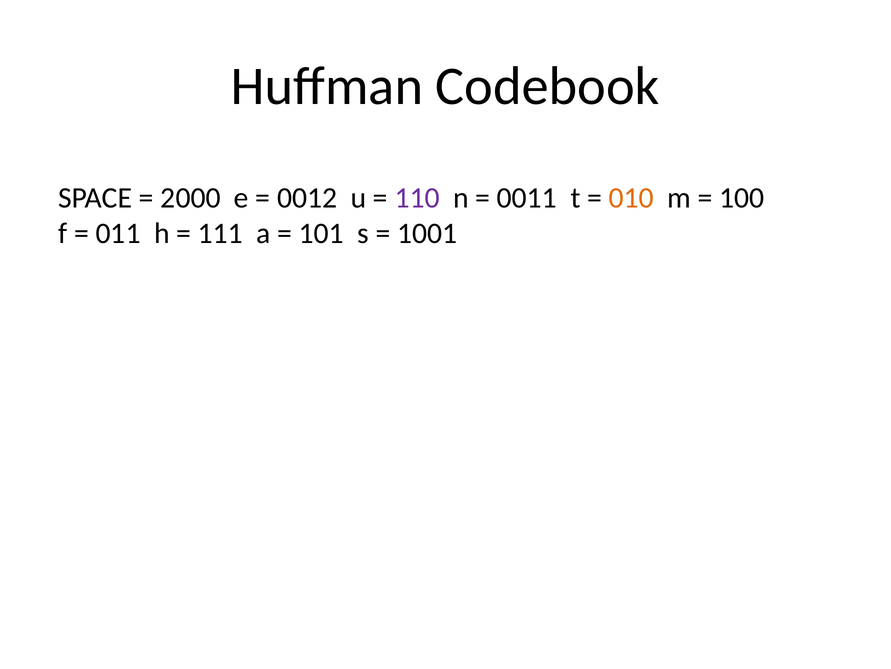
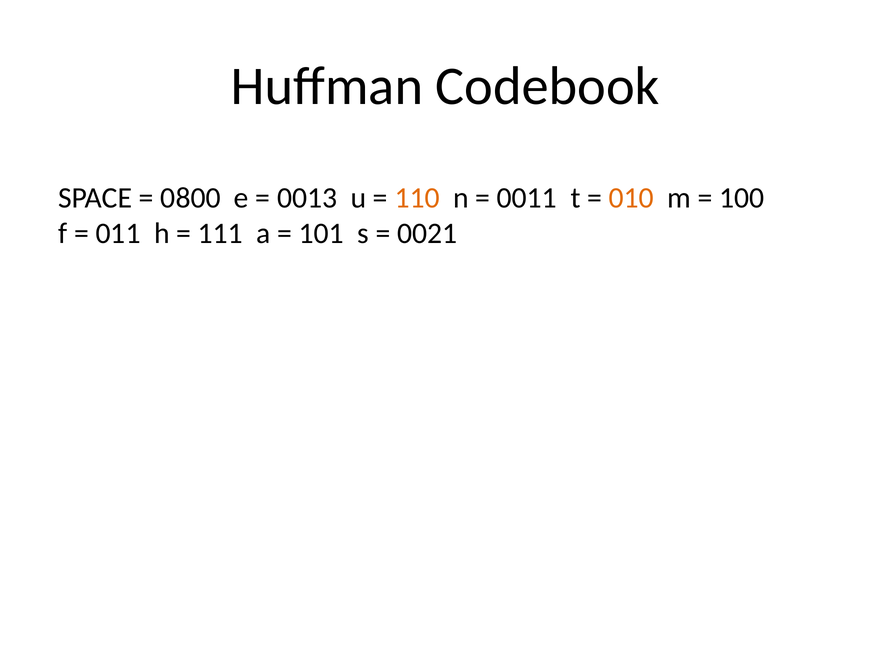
2000: 2000 -> 0800
0012: 0012 -> 0013
110 colour: purple -> orange
1001: 1001 -> 0021
